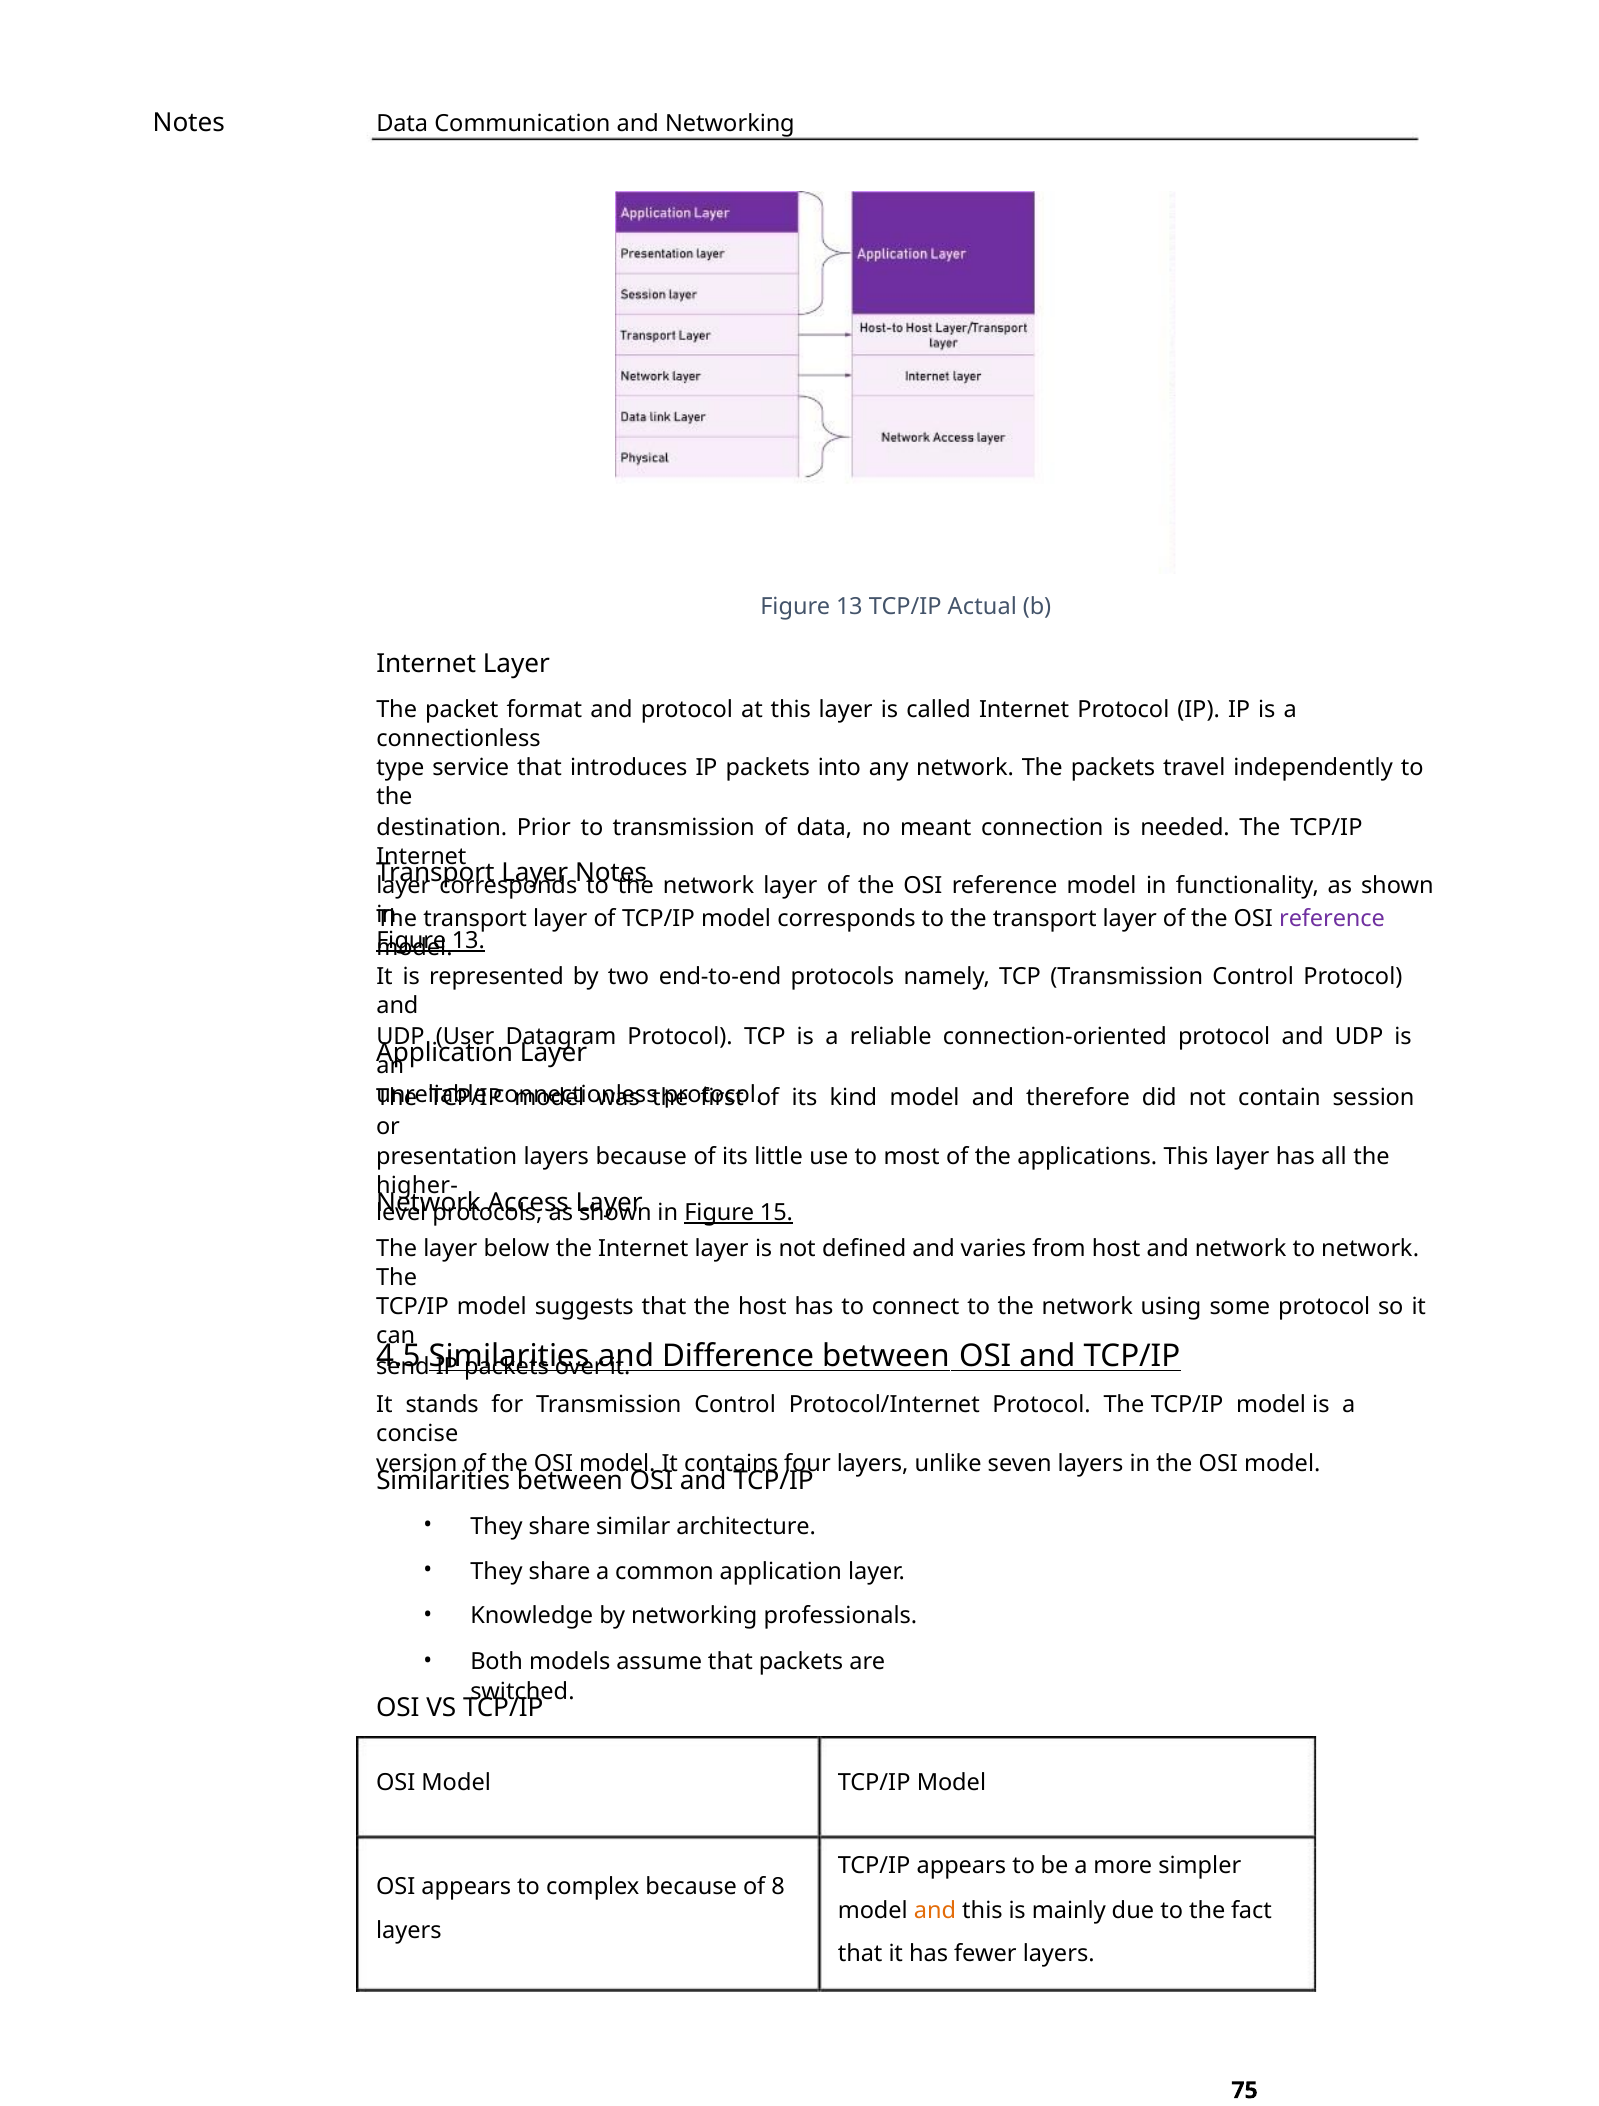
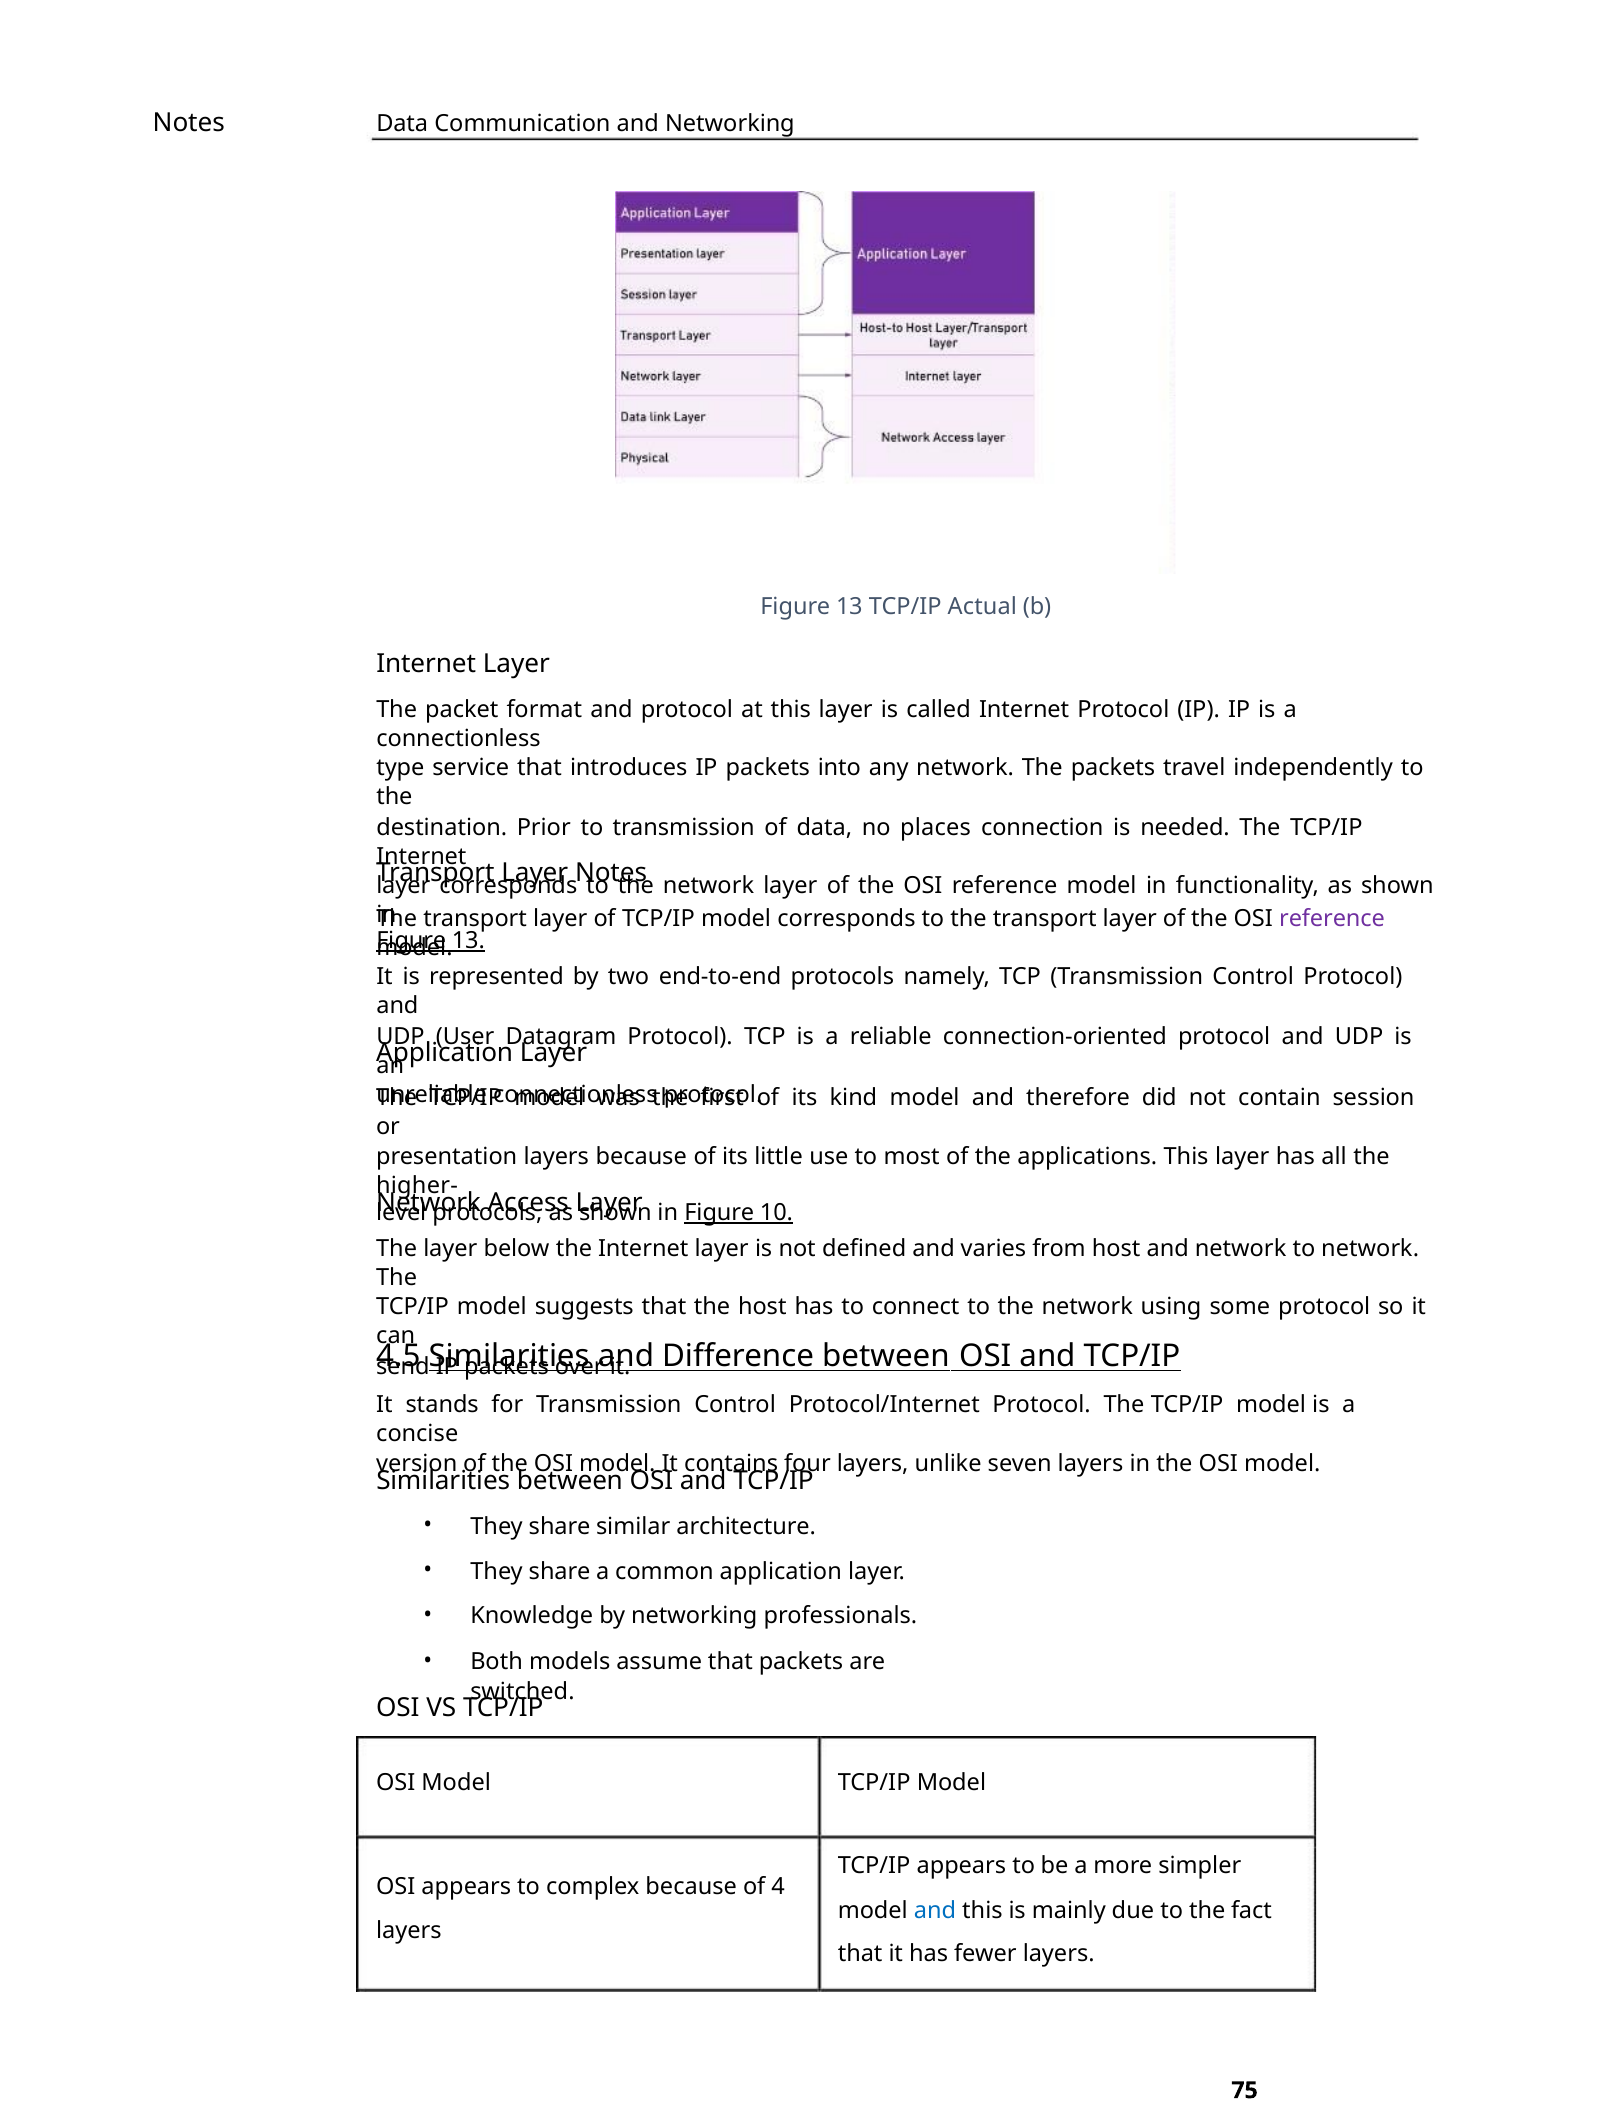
meant: meant -> places
15: 15 -> 10
8: 8 -> 4
and at (935, 1910) colour: orange -> blue
